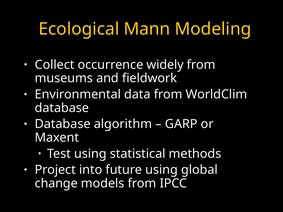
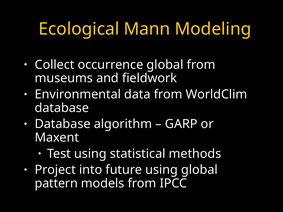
occurrence widely: widely -> global
change: change -> pattern
